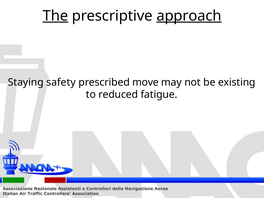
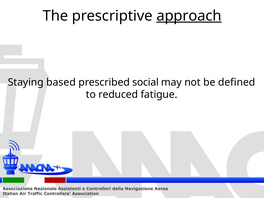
The underline: present -> none
safety: safety -> based
move: move -> social
existing: existing -> defined
